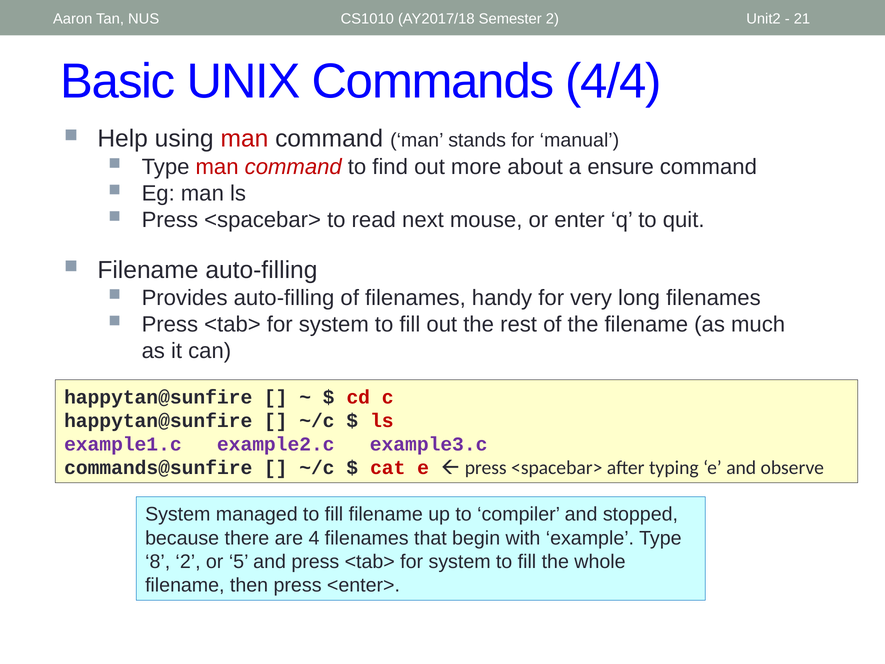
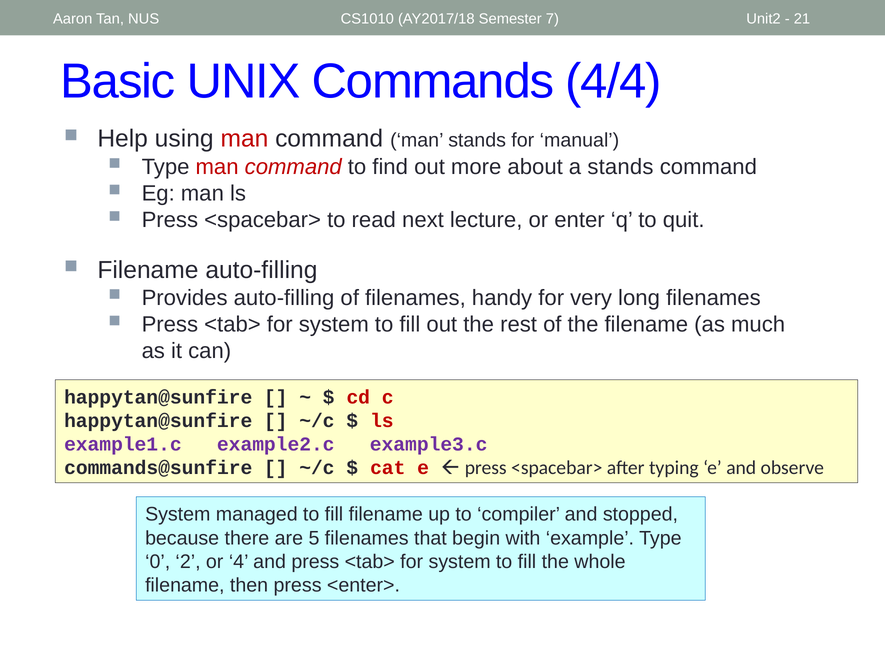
Semester 2: 2 -> 7
a ensure: ensure -> stands
mouse: mouse -> lecture
4: 4 -> 5
8: 8 -> 0
5: 5 -> 4
